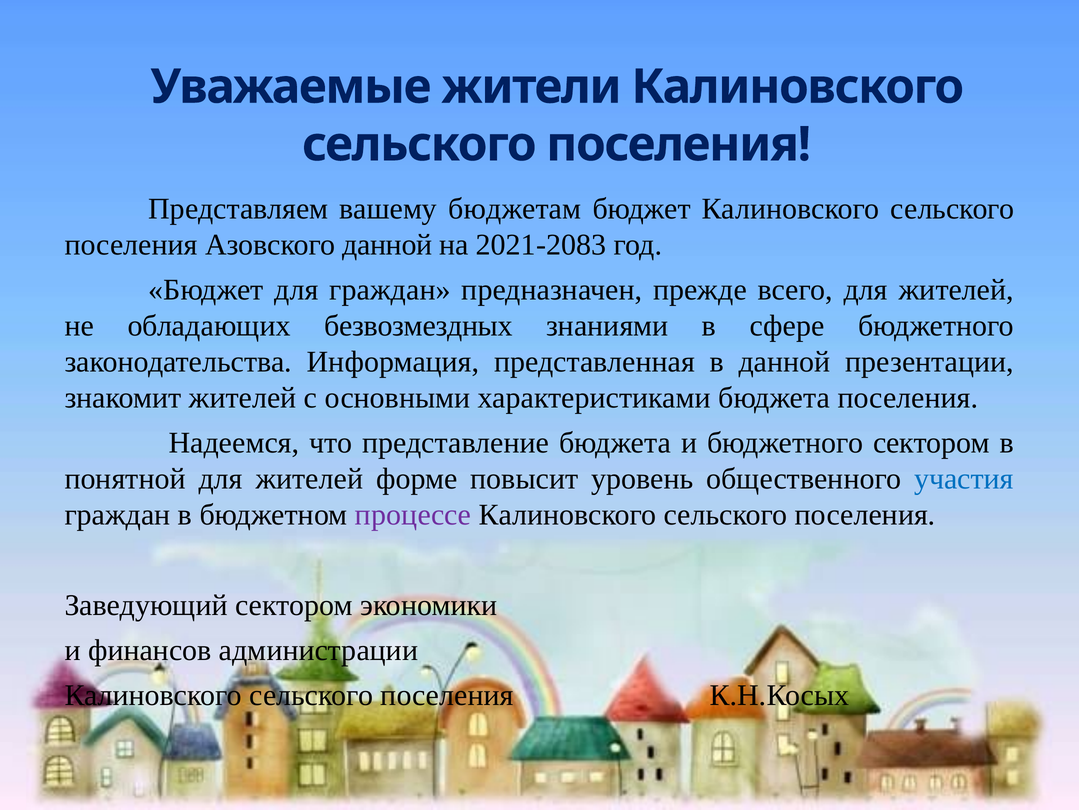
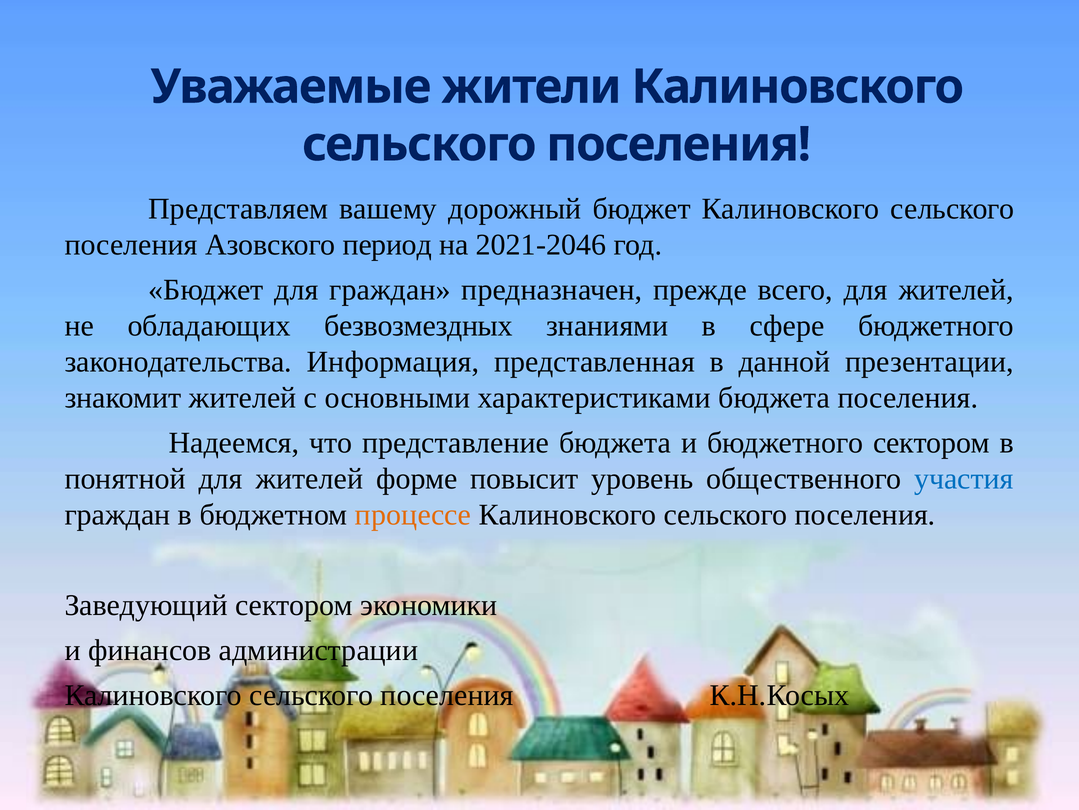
бюджетам: бюджетам -> дорожный
Азовского данной: данной -> период
2021-2083: 2021-2083 -> 2021-2046
процессе colour: purple -> orange
